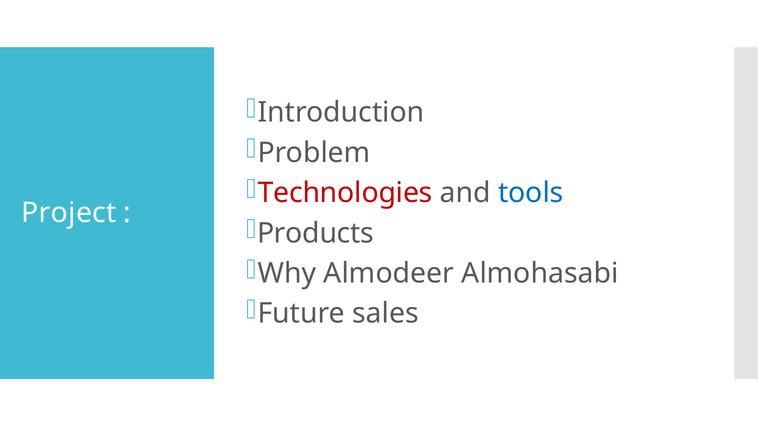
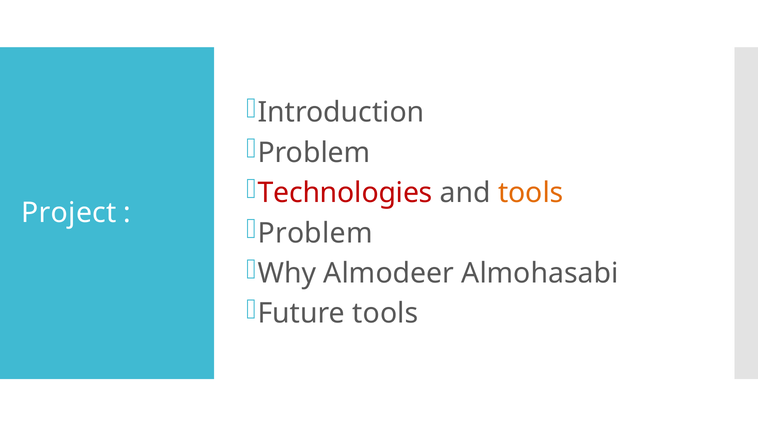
tools at (531, 193) colour: blue -> orange
Products at (315, 233): Products -> Problem
Future sales: sales -> tools
